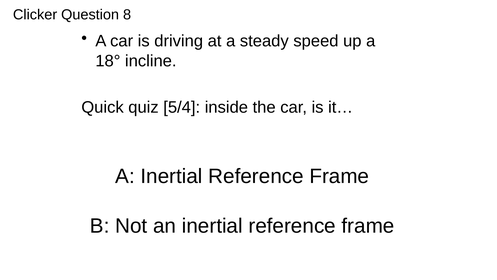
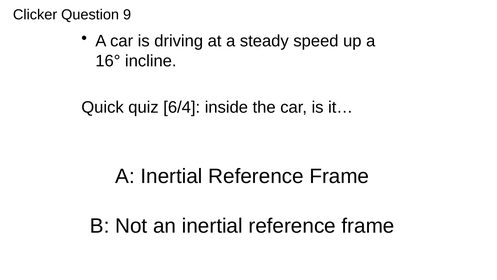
8: 8 -> 9
18°: 18° -> 16°
5/4: 5/4 -> 6/4
